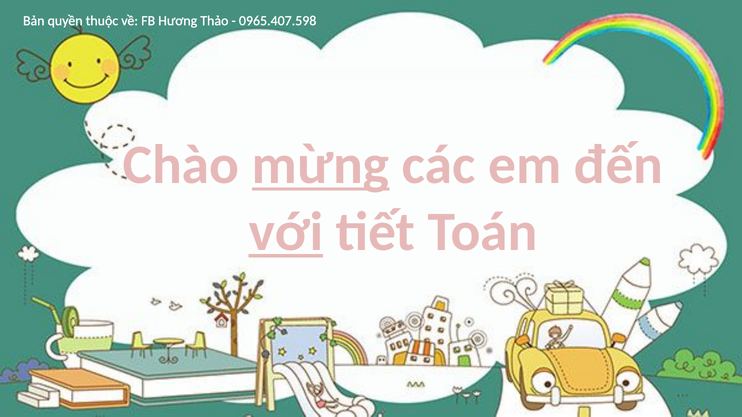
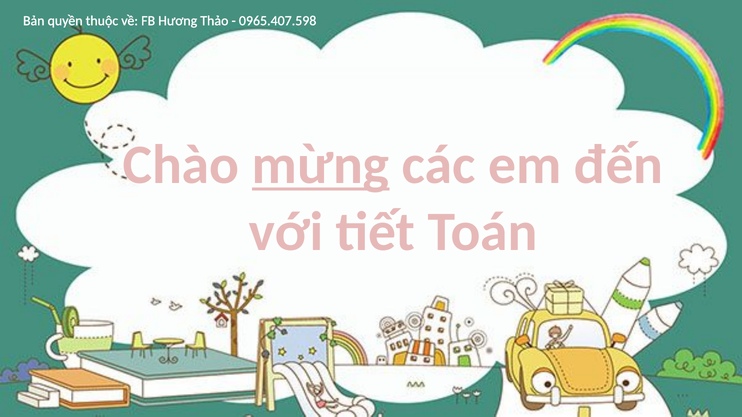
với underline: present -> none
